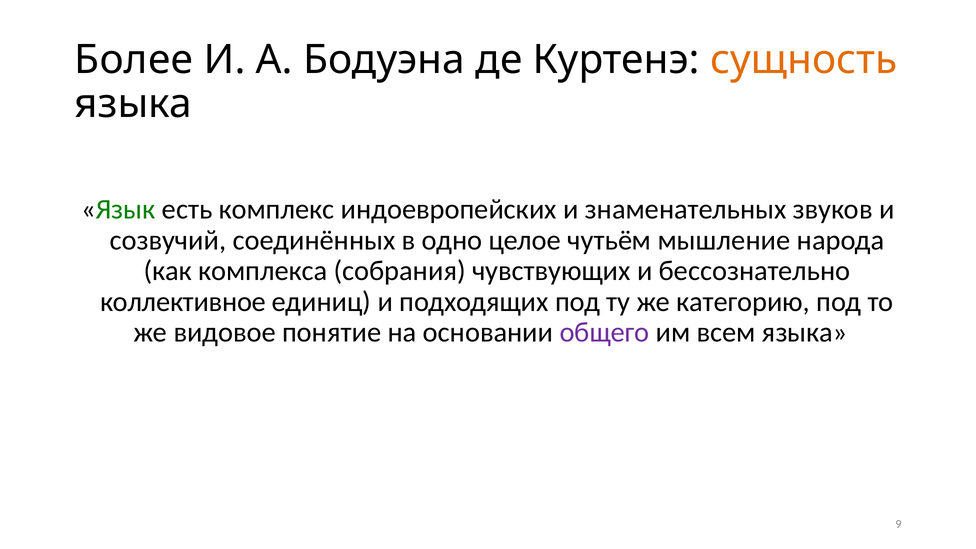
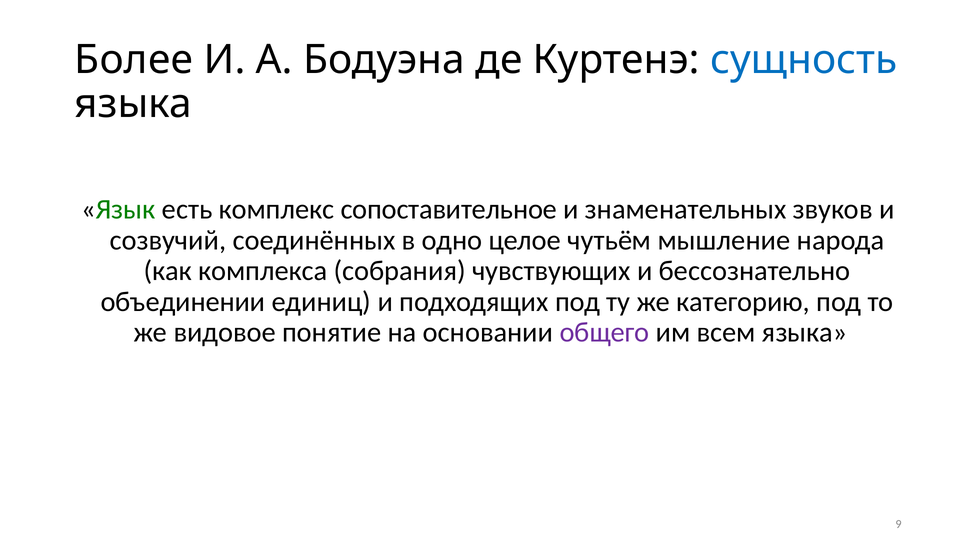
сущность colour: orange -> blue
индоевропейских: индоевропейских -> сопоставительное
коллективное: коллективное -> объединении
